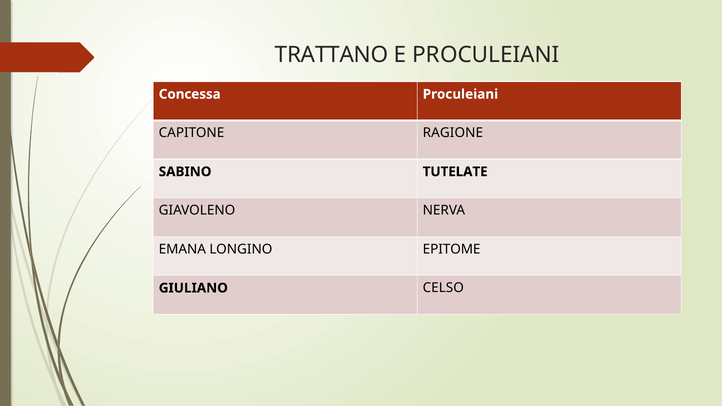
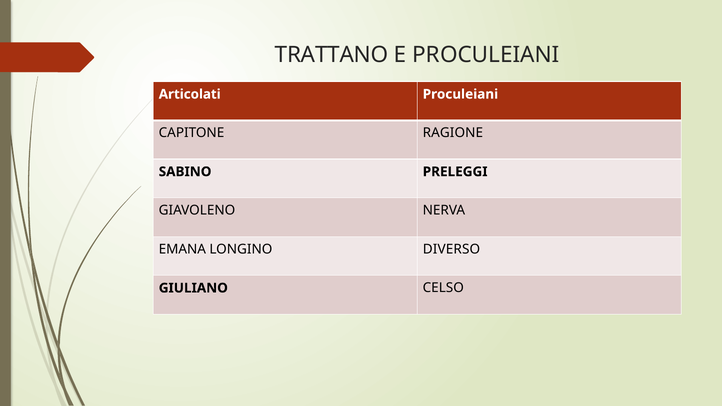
Concessa: Concessa -> Articolati
TUTELATE: TUTELATE -> PRELEGGI
EPITOME: EPITOME -> DIVERSO
